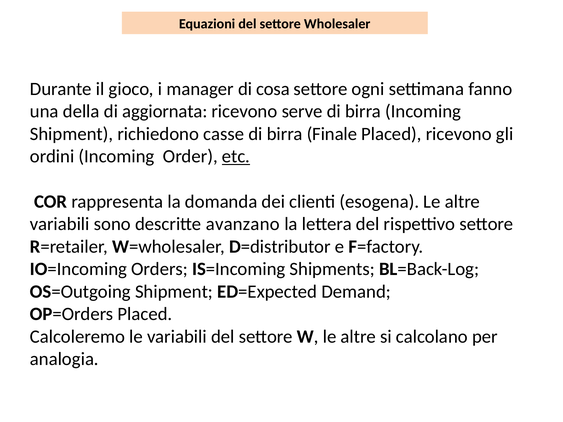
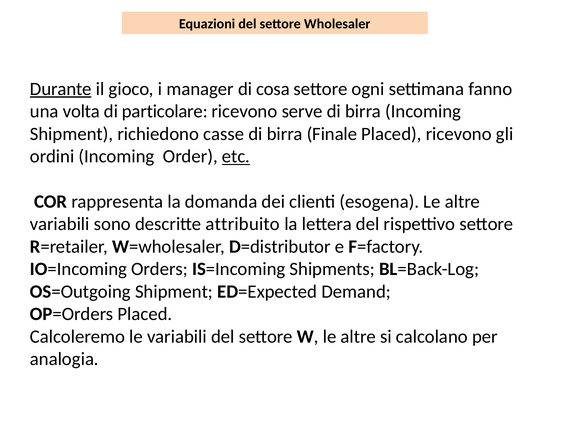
Durante underline: none -> present
della: della -> volta
aggiornata: aggiornata -> particolare
avanzano: avanzano -> attribuito
